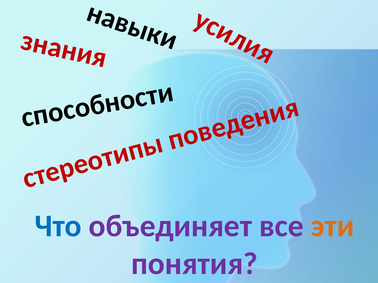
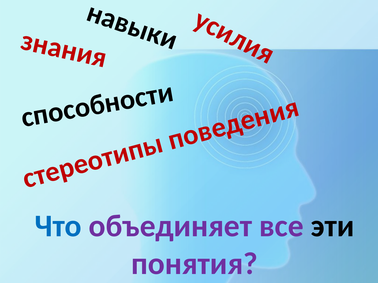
эти colour: orange -> black
